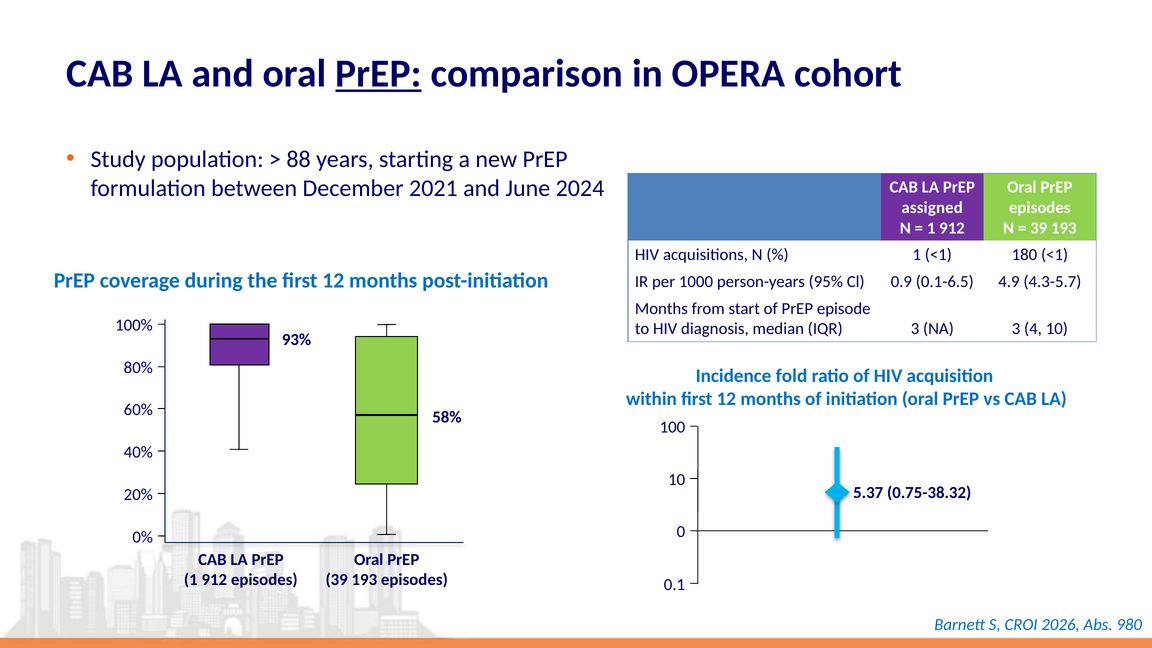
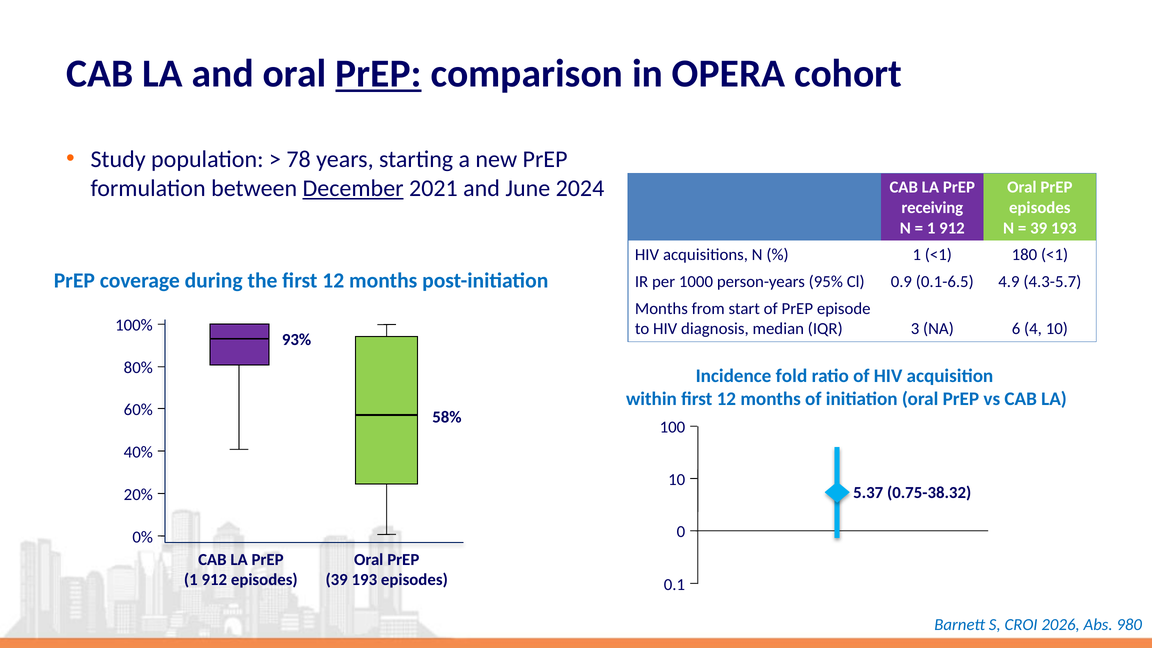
88: 88 -> 78
December underline: none -> present
assigned: assigned -> receiving
NA 3: 3 -> 6
